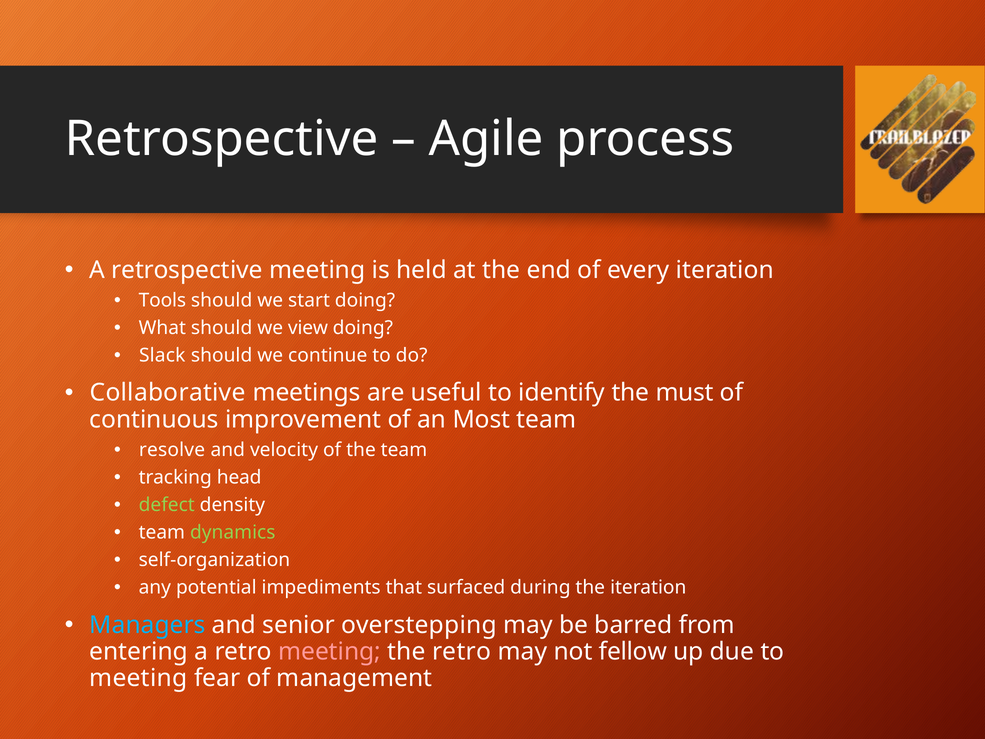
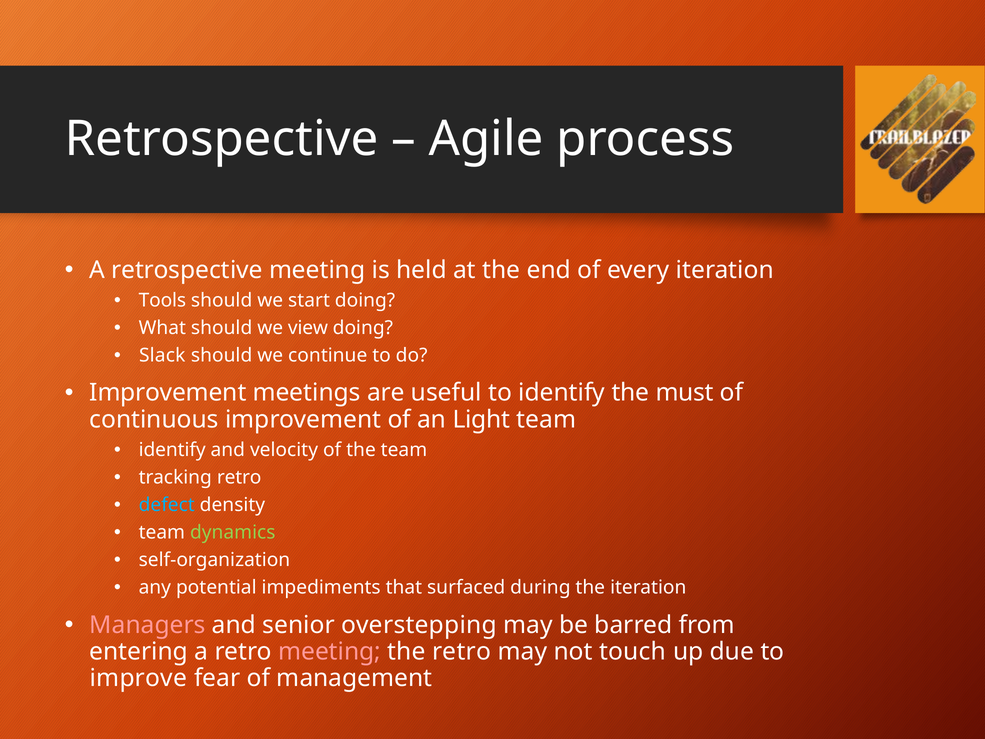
Collaborative at (168, 393): Collaborative -> Improvement
Most: Most -> Light
resolve at (172, 450): resolve -> identify
tracking head: head -> retro
defect colour: light green -> light blue
Managers colour: light blue -> pink
fellow: fellow -> touch
meeting at (138, 678): meeting -> improve
